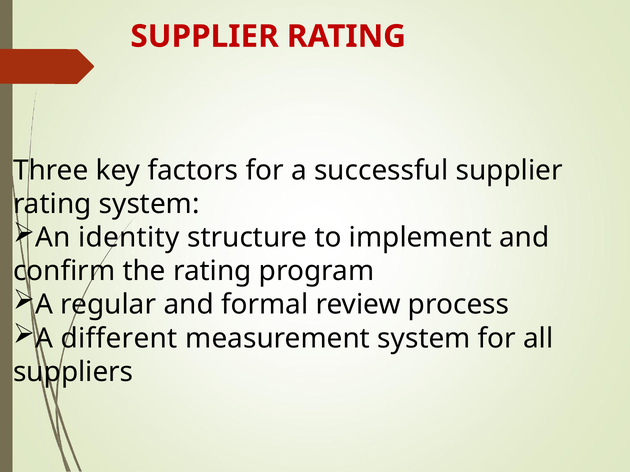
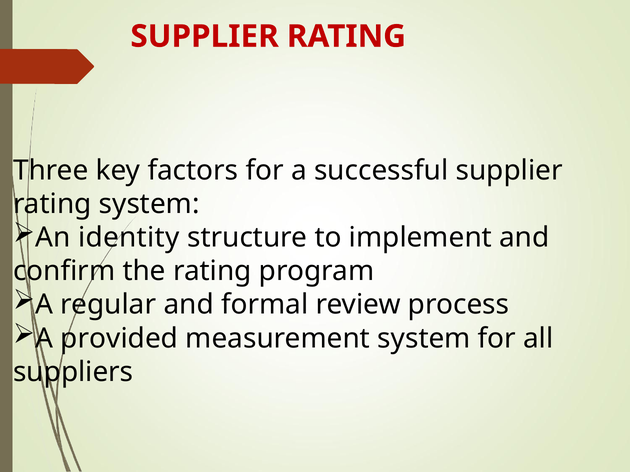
different: different -> provided
